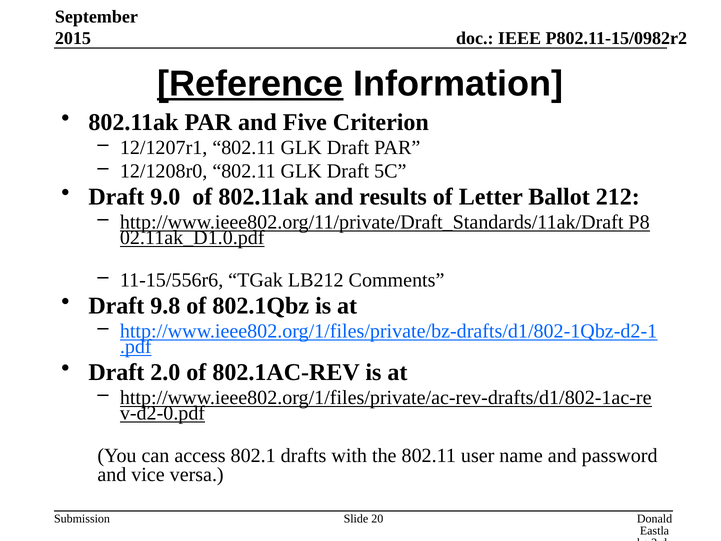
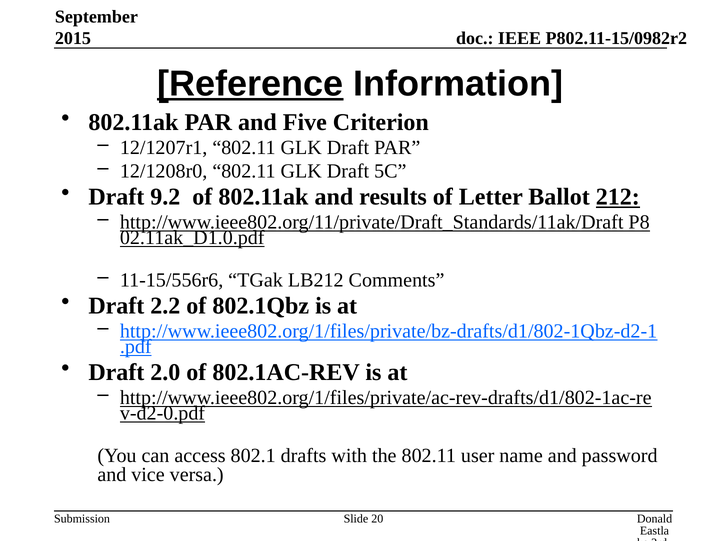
9.0: 9.0 -> 9.2
212 underline: none -> present
9.8: 9.8 -> 2.2
